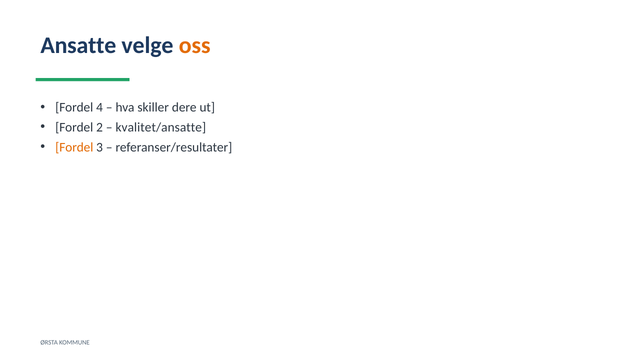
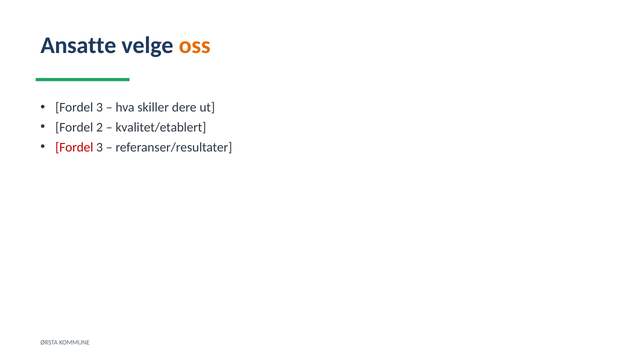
4 at (100, 108): 4 -> 3
kvalitet/ansatte: kvalitet/ansatte -> kvalitet/etablert
Fordel at (74, 147) colour: orange -> red
